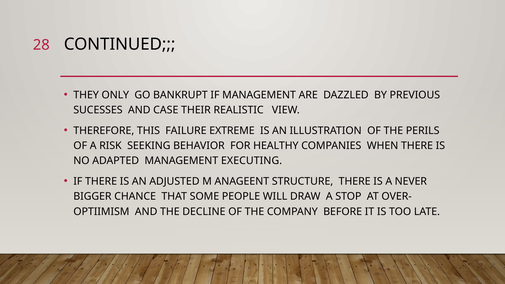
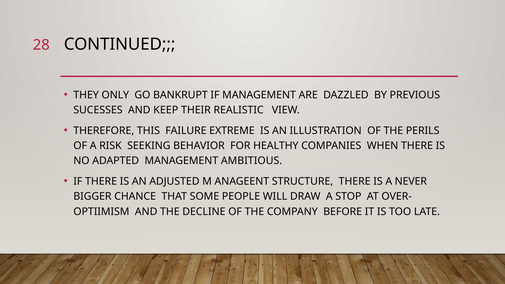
CASE: CASE -> KEEP
EXECUTING: EXECUTING -> AMBITIOUS
